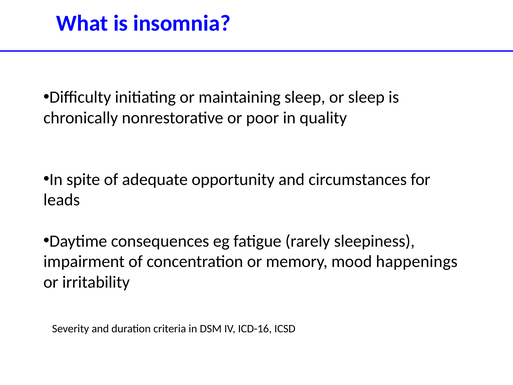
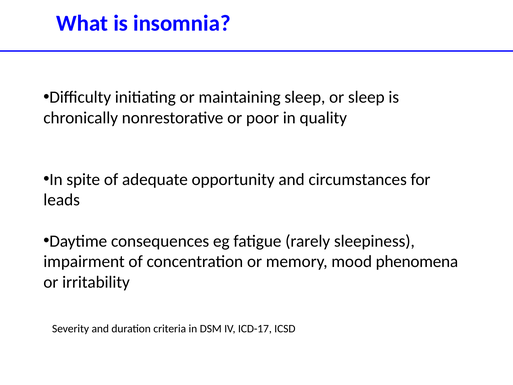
happenings: happenings -> phenomena
ICD-16: ICD-16 -> ICD-17
